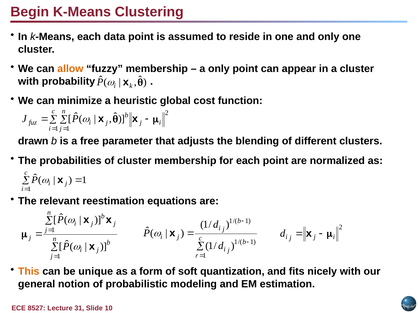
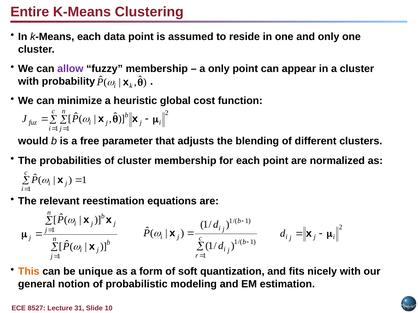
Begin: Begin -> Entire
allow colour: orange -> purple
drawn: drawn -> would
